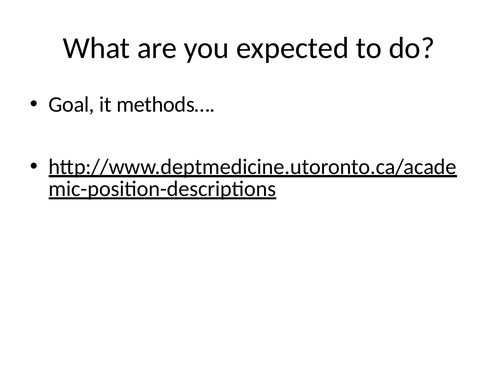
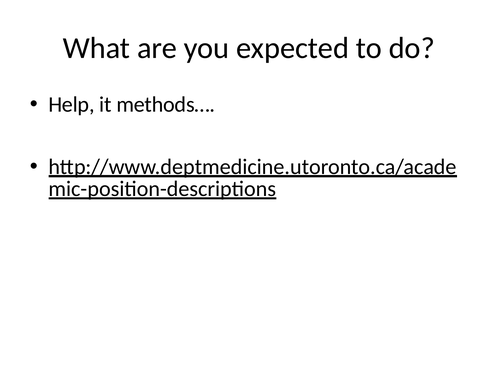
Goal: Goal -> Help
